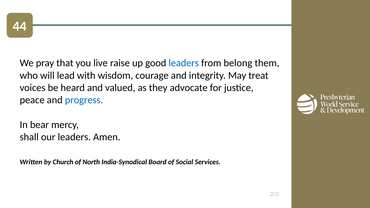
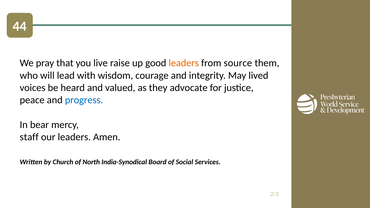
leaders at (184, 63) colour: blue -> orange
belong: belong -> source
treat: treat -> lived
shall: shall -> staff
